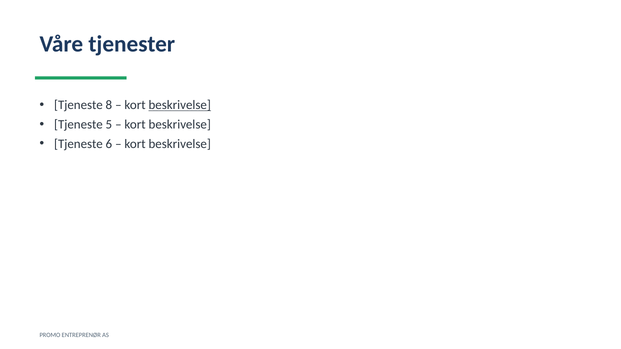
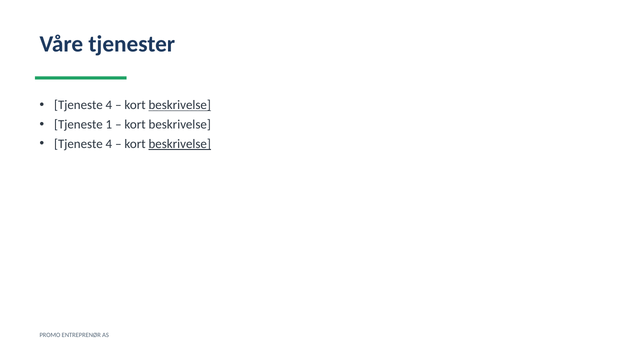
8 at (109, 105): 8 -> 4
5: 5 -> 1
6 at (109, 144): 6 -> 4
beskrivelse at (180, 144) underline: none -> present
